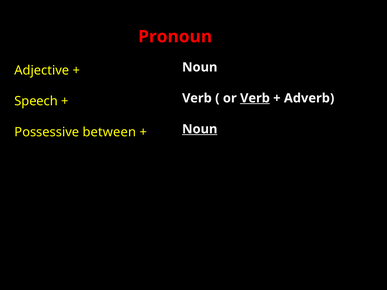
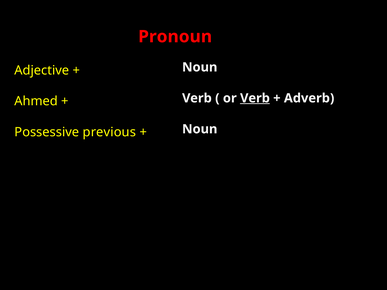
Speech: Speech -> Ahmed
Noun at (200, 129) underline: present -> none
between: between -> previous
